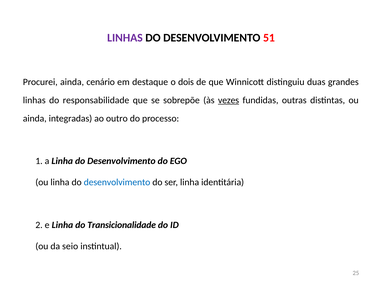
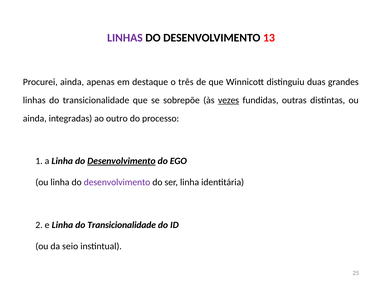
51: 51 -> 13
cenário: cenário -> apenas
dois: dois -> três
linhas do responsabilidade: responsabilidade -> transicionalidade
Desenvolvimento at (121, 161) underline: none -> present
desenvolvimento at (117, 183) colour: blue -> purple
